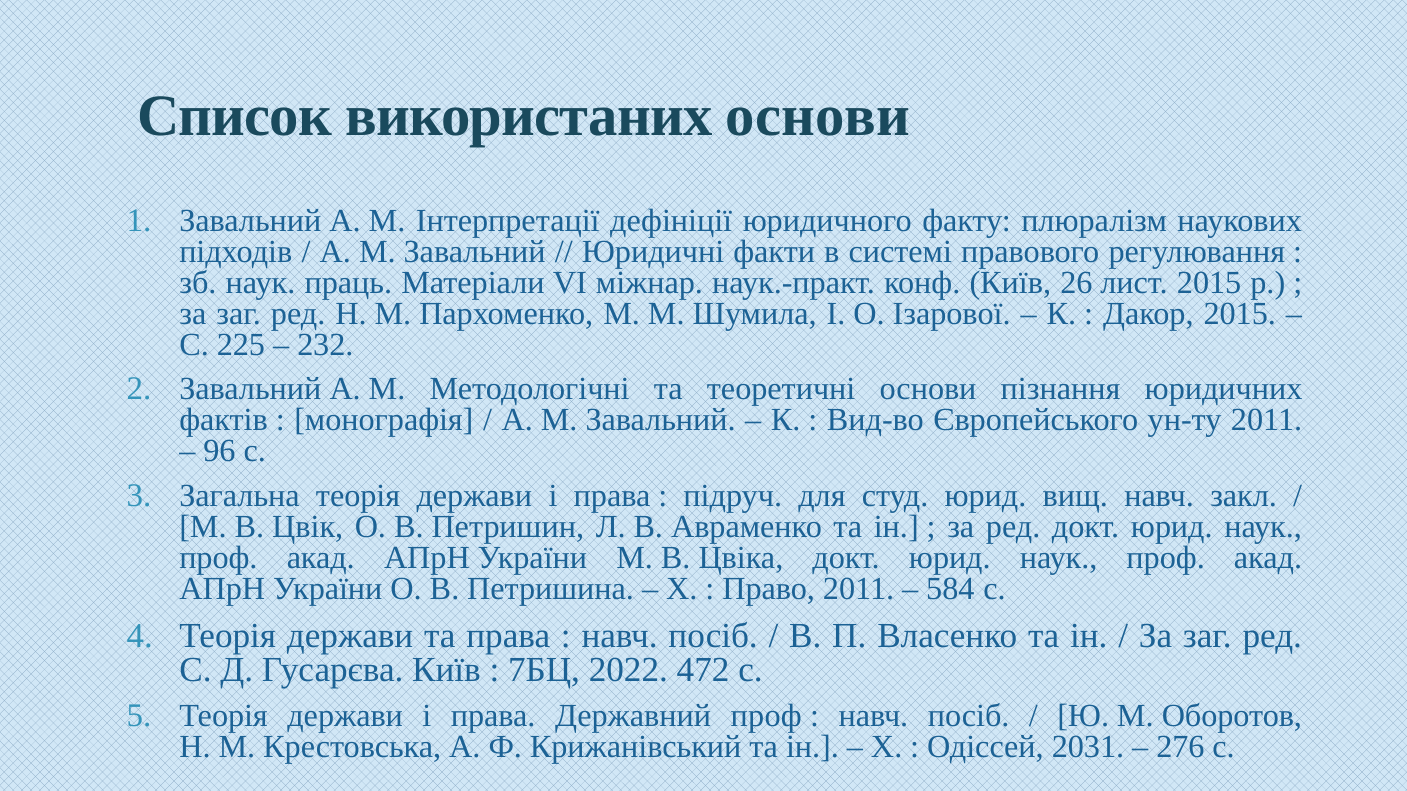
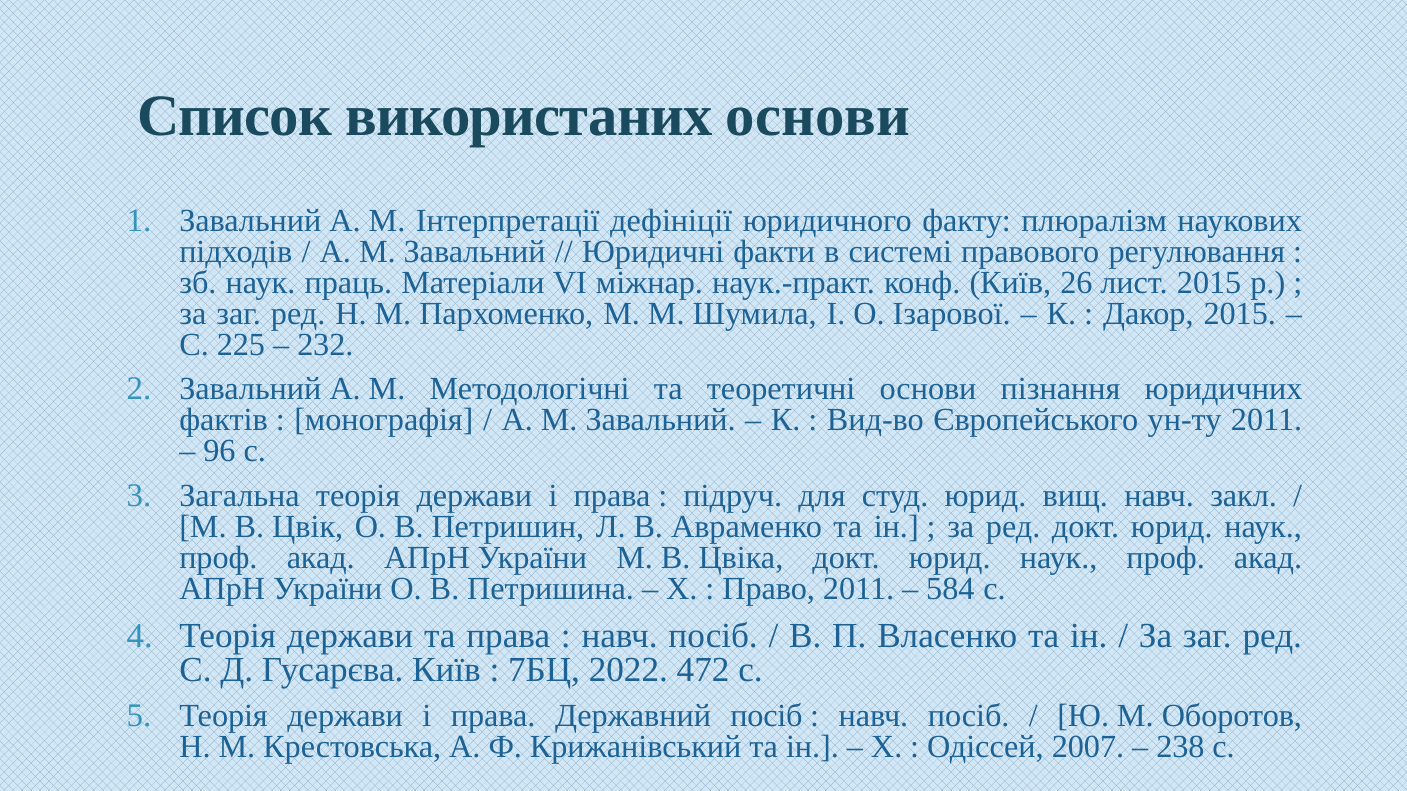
Державний проф: проф -> посіб
2031: 2031 -> 2007
276: 276 -> 238
